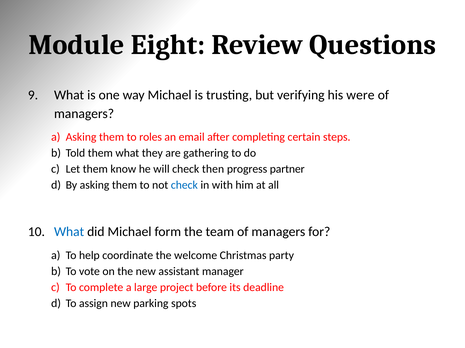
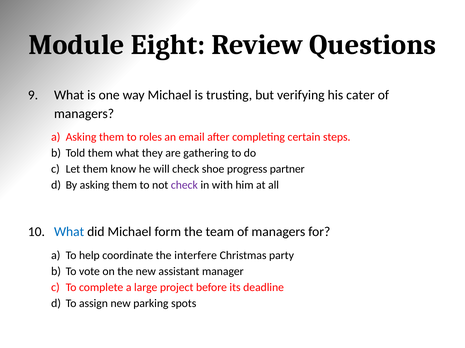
were: were -> cater
then: then -> shoe
check at (184, 186) colour: blue -> purple
welcome: welcome -> interfere
